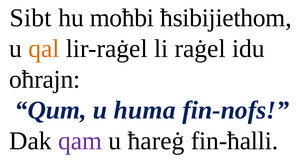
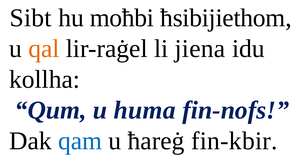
raġel: raġel -> jiena
oħrajn: oħrajn -> kollha
qam colour: purple -> blue
fin-ħalli: fin-ħalli -> fin-kbir
